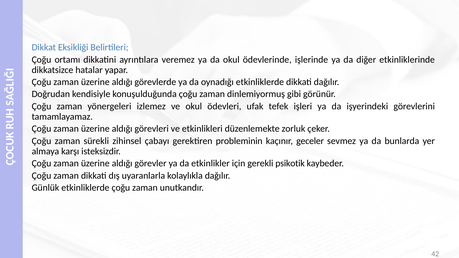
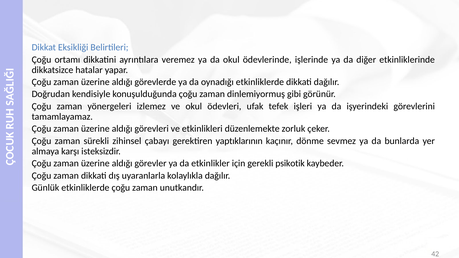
probleminin: probleminin -> yaptıklarının
geceler: geceler -> dönme
